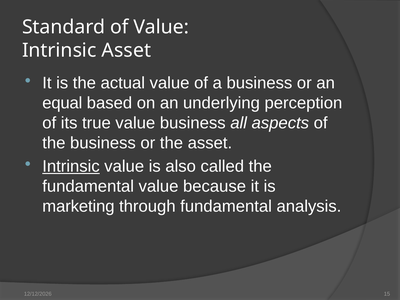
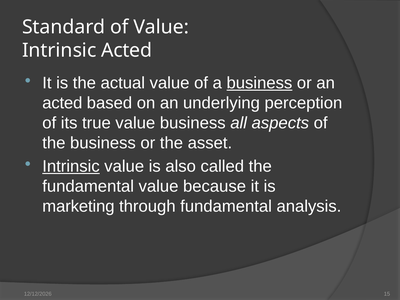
Intrinsic Asset: Asset -> Acted
business at (259, 83) underline: none -> present
equal at (62, 103): equal -> acted
